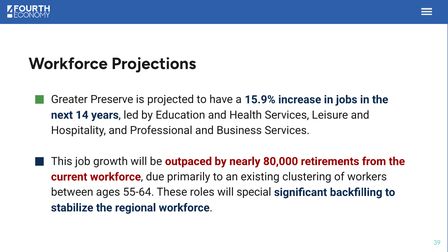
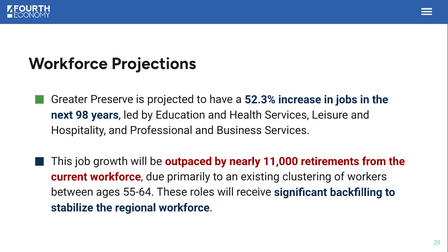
15.9%: 15.9% -> 52.3%
14: 14 -> 98
80,000: 80,000 -> 11,000
special: special -> receive
